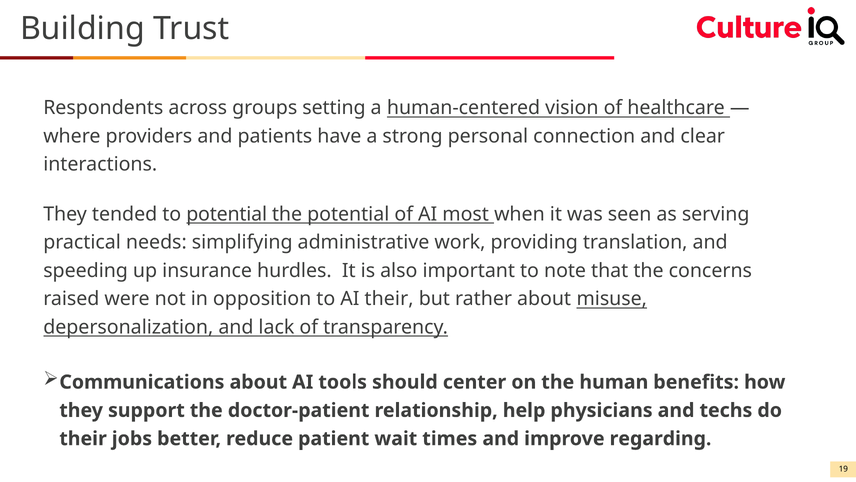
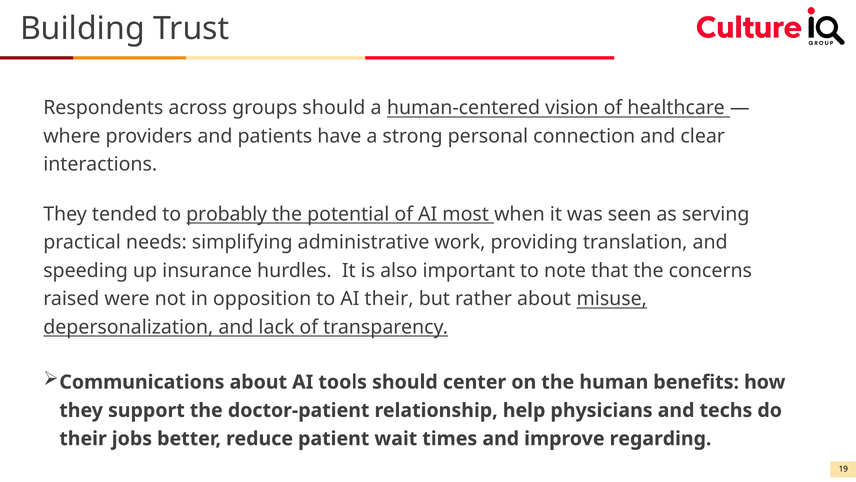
groups setting: setting -> should
to potential: potential -> probably
